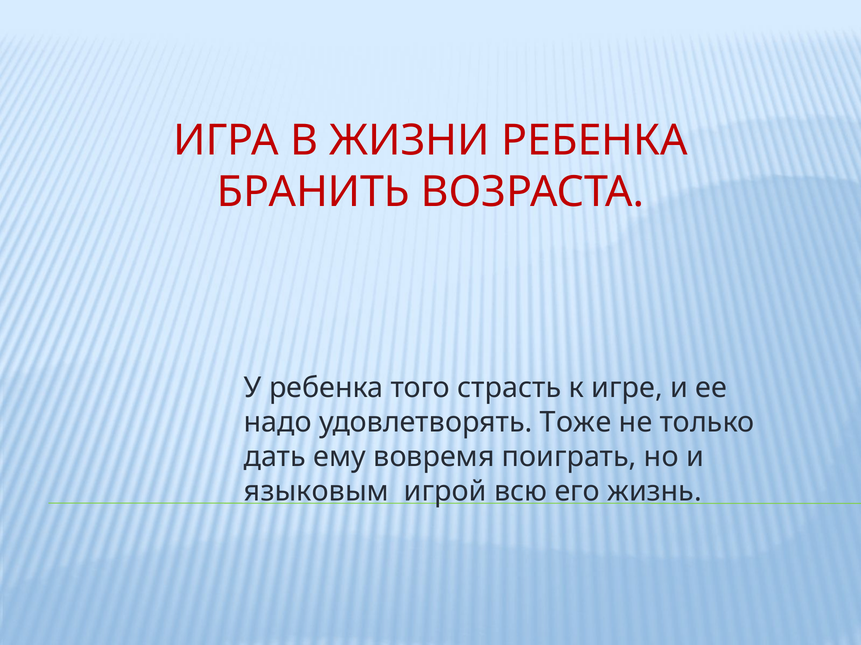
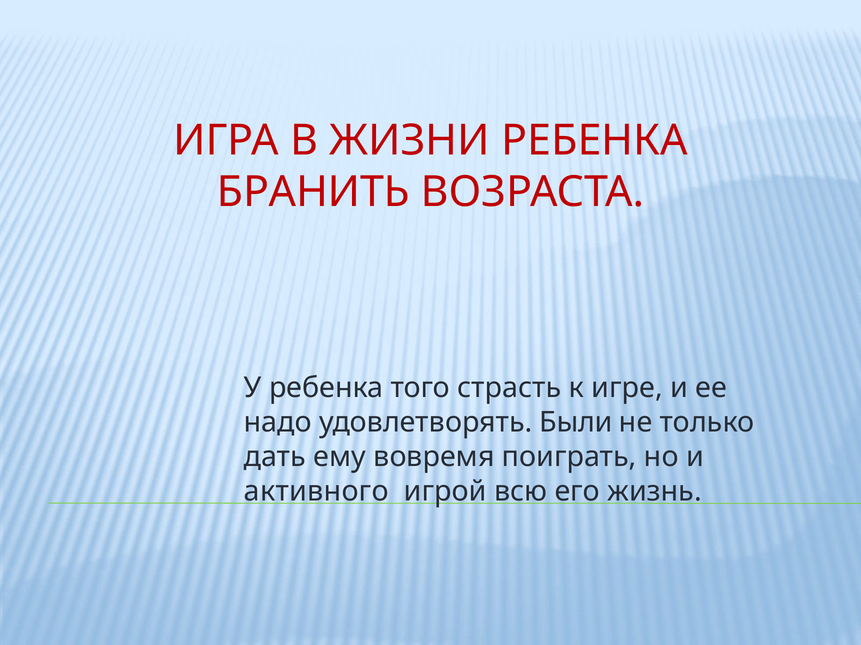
Тоже: Тоже -> Были
языковым: языковым -> активного
